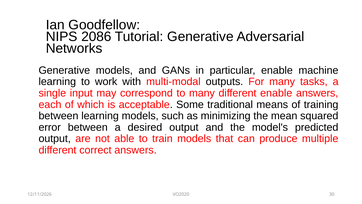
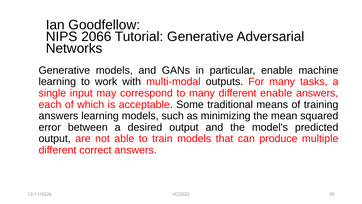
2086: 2086 -> 2066
between at (58, 116): between -> answers
